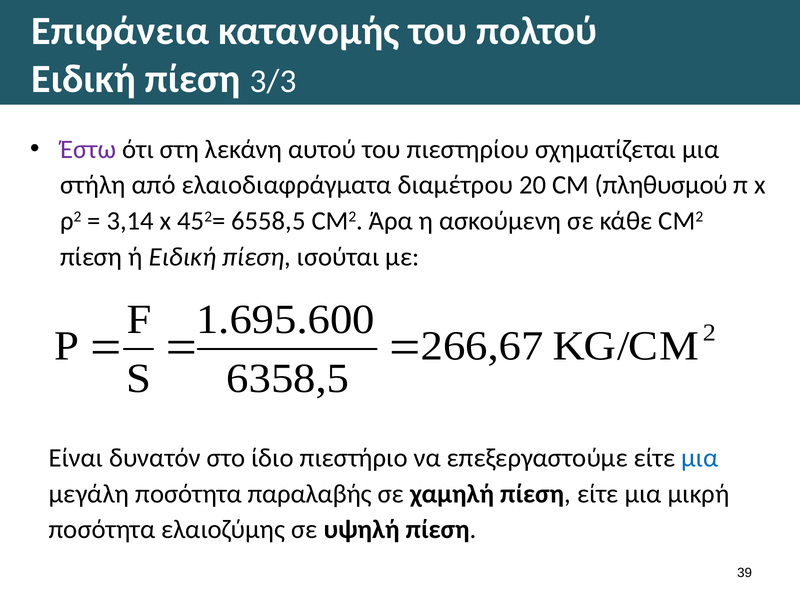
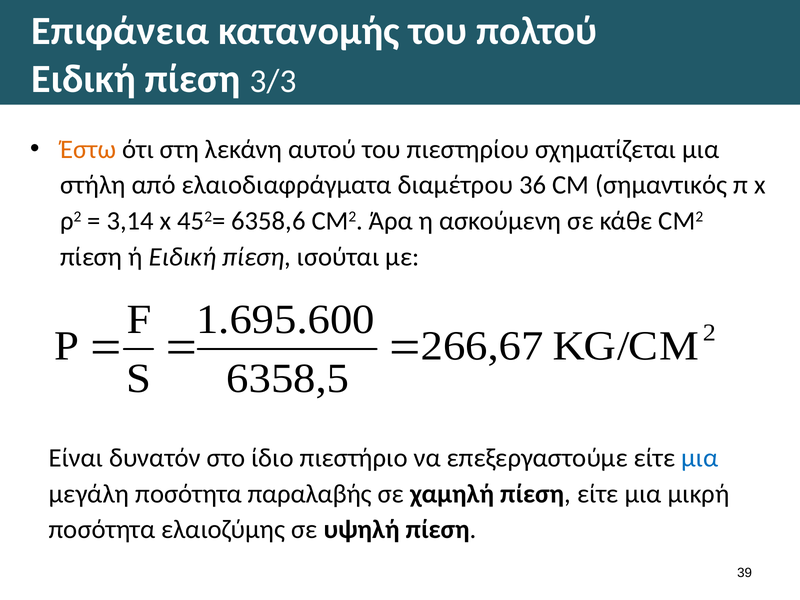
Έστω colour: purple -> orange
20: 20 -> 36
πληθυσμού: πληθυσμού -> σημαντικός
6558,5: 6558,5 -> 6358,6
